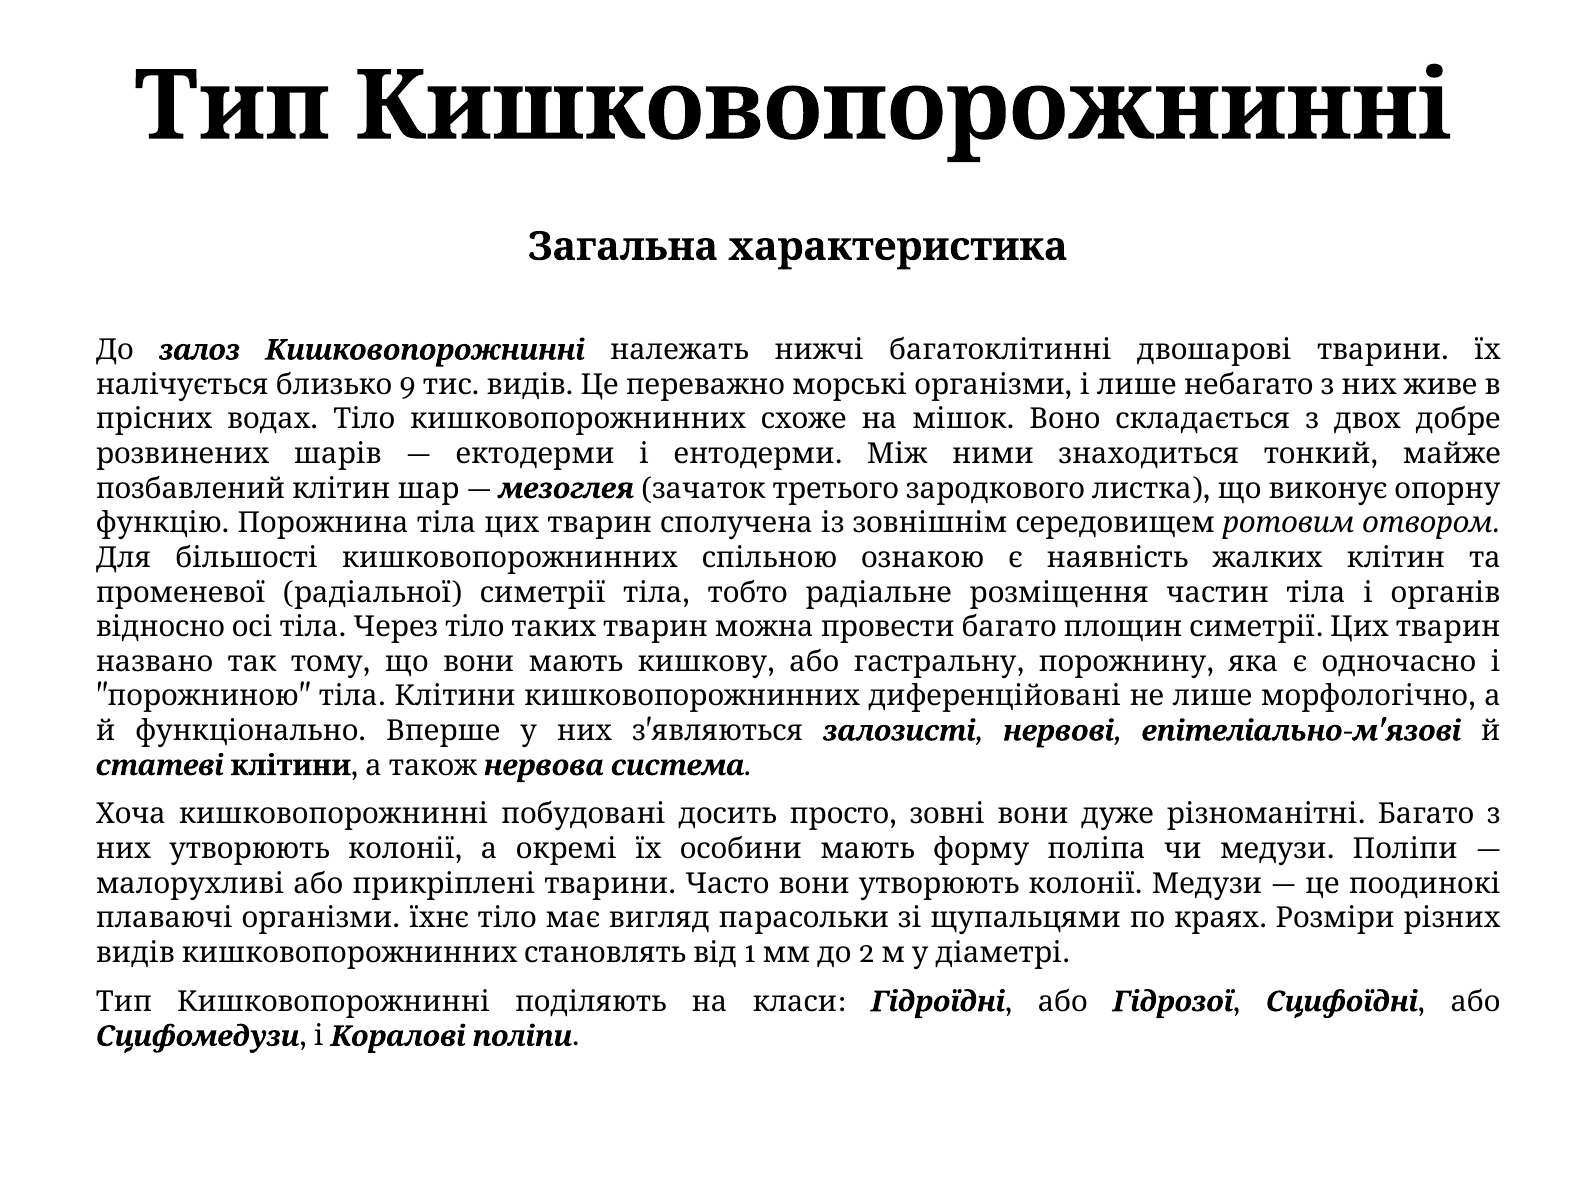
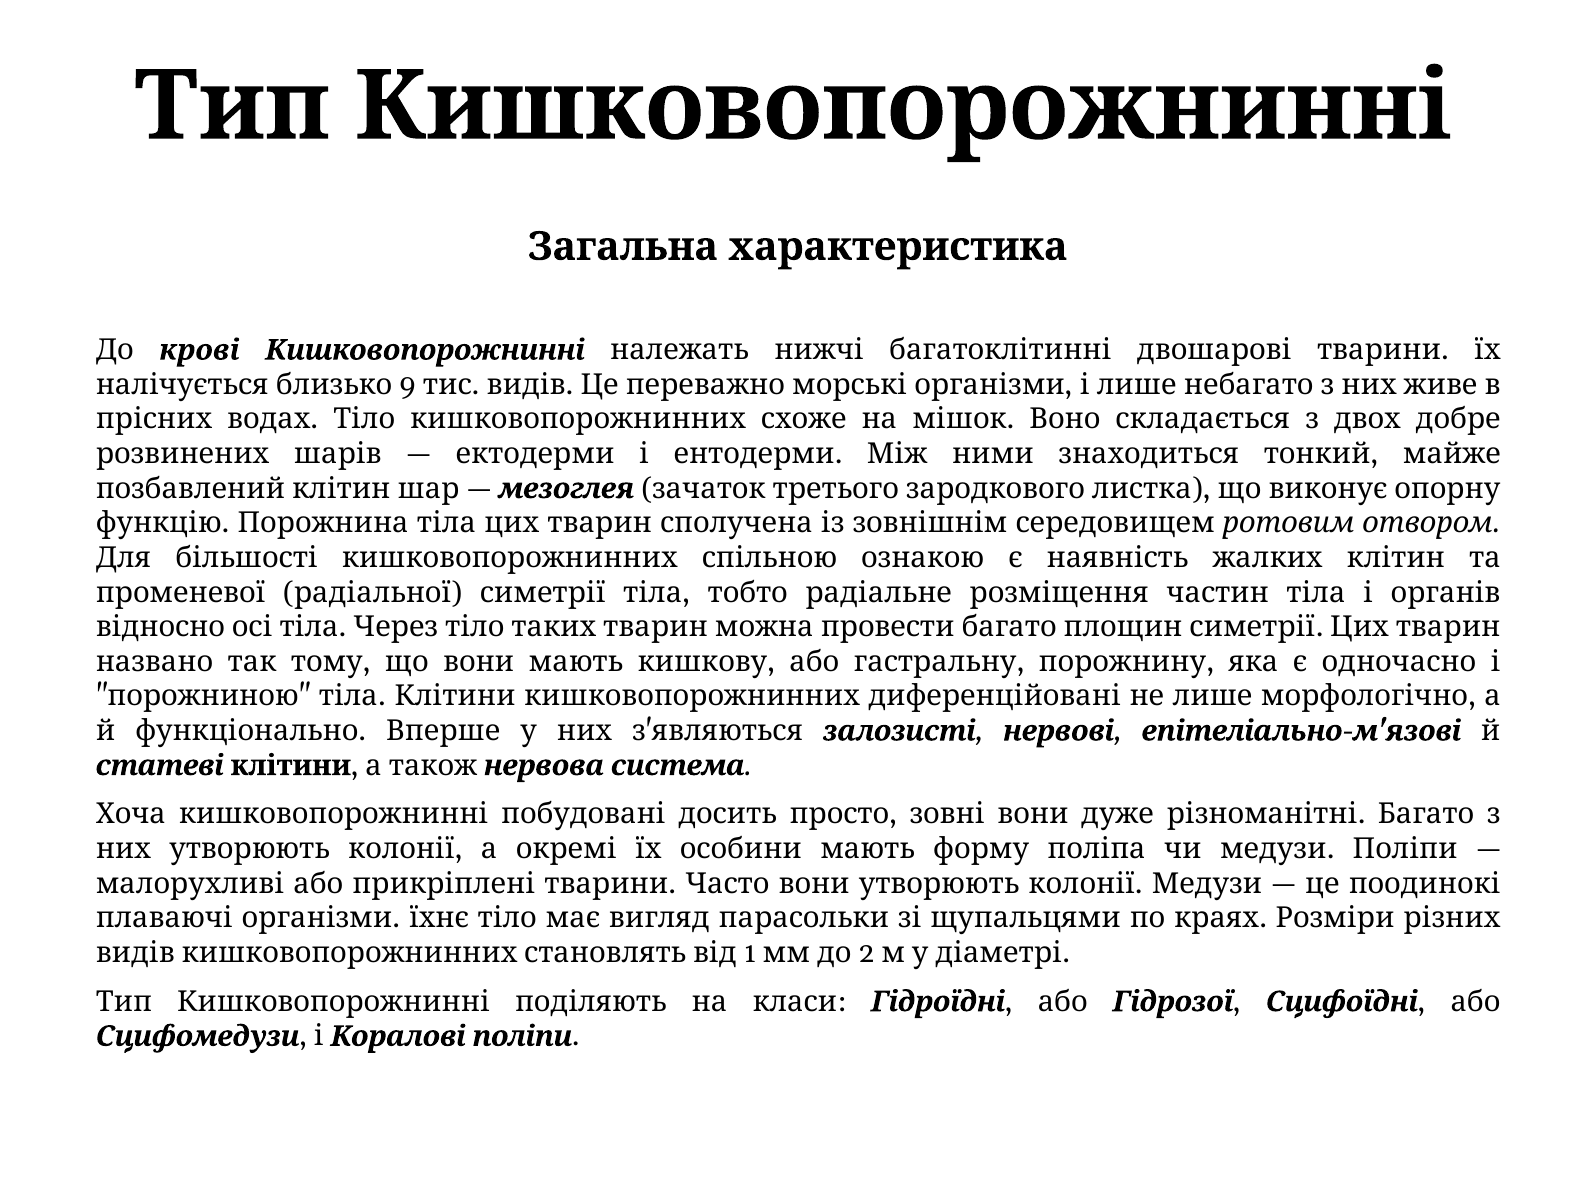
залоз: залоз -> крові
